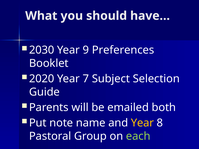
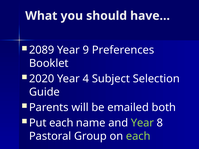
2030: 2030 -> 2089
7: 7 -> 4
Put note: note -> each
Year at (142, 123) colour: yellow -> light green
